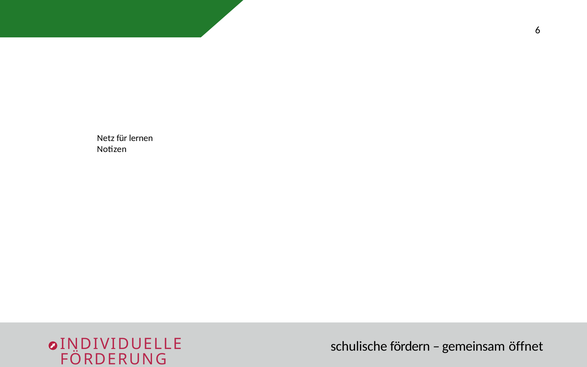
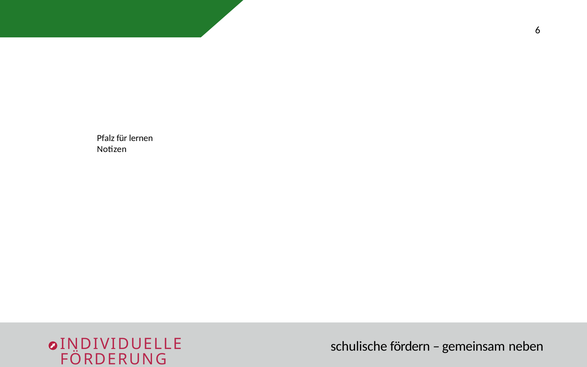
Netz: Netz -> Pfalz
öffnet: öffnet -> neben
